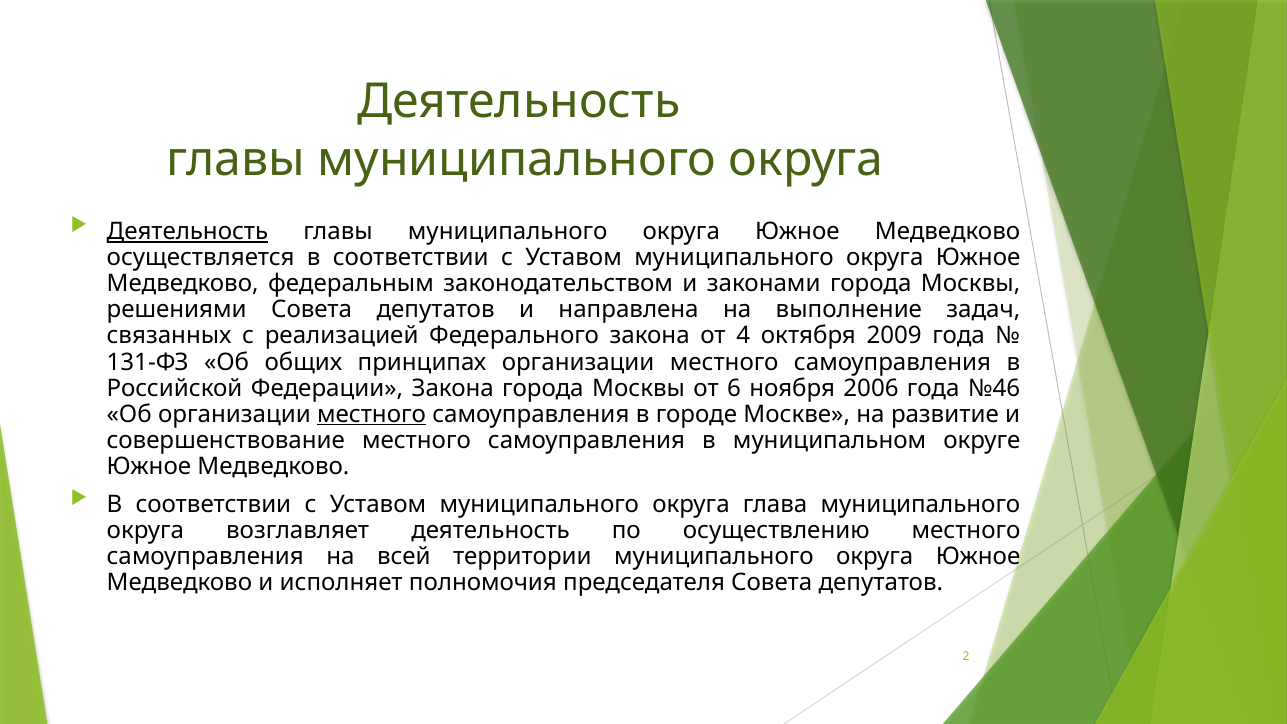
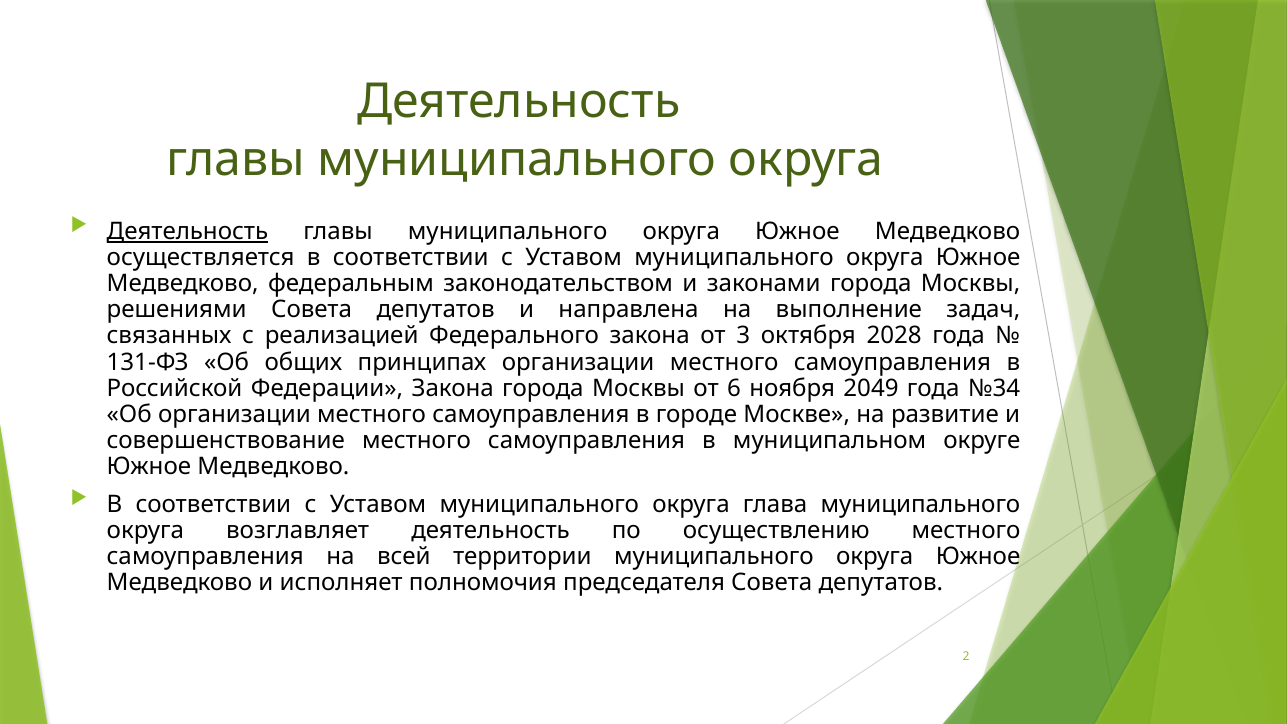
4: 4 -> 3
2009: 2009 -> 2028
2006: 2006 -> 2049
№46: №46 -> №34
местного at (372, 414) underline: present -> none
